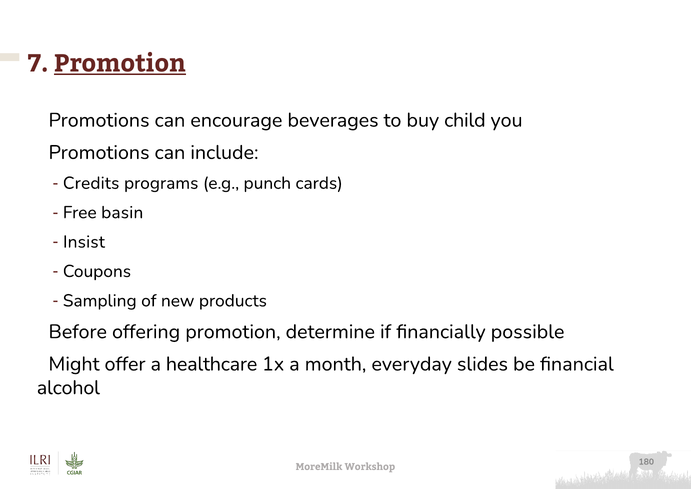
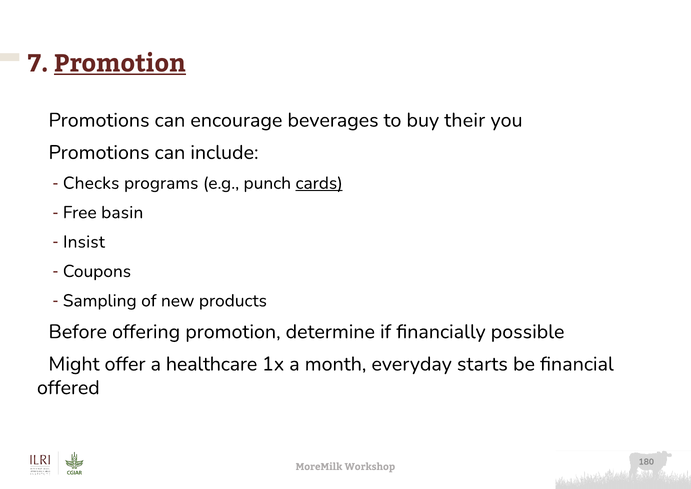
child: child -> their
Credits: Credits -> Checks
cards underline: none -> present
slides: slides -> starts
alcohol: alcohol -> offered
